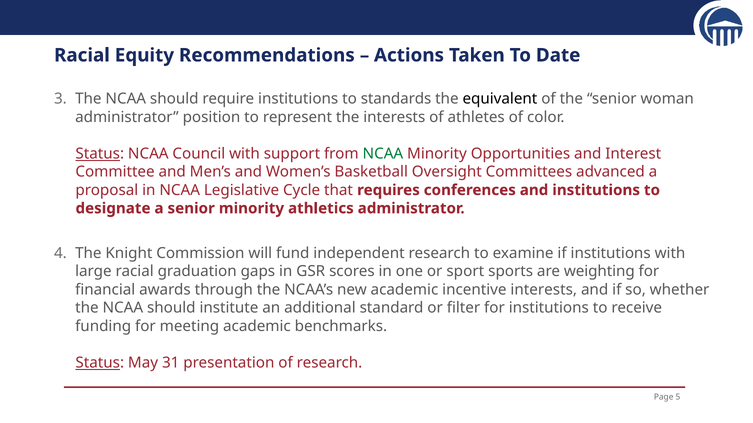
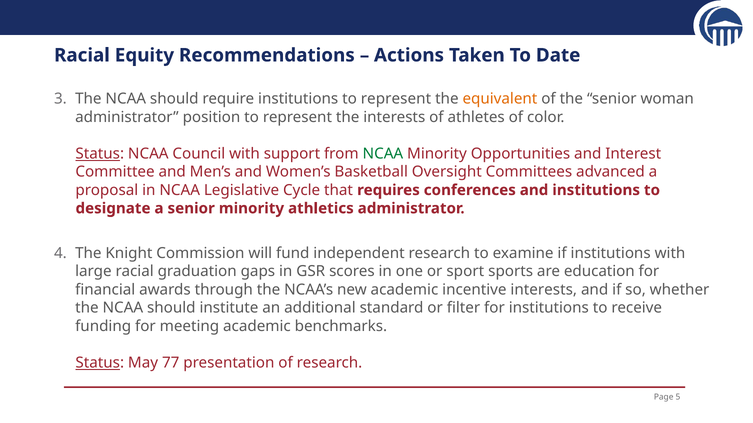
institutions to standards: standards -> represent
equivalent colour: black -> orange
weighting: weighting -> education
31: 31 -> 77
